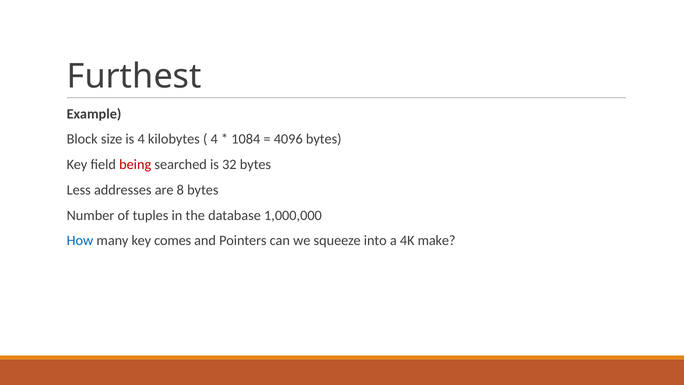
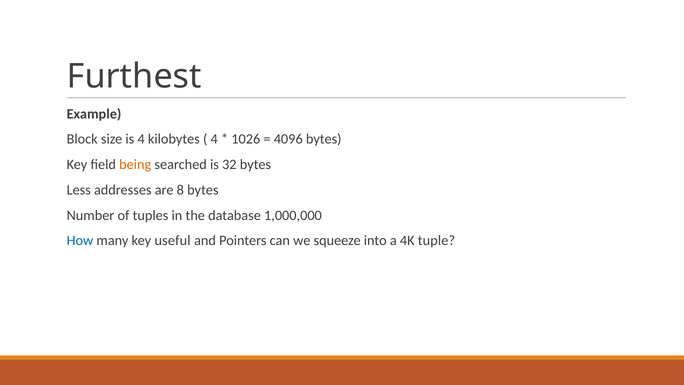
1084: 1084 -> 1026
being colour: red -> orange
comes: comes -> useful
make: make -> tuple
